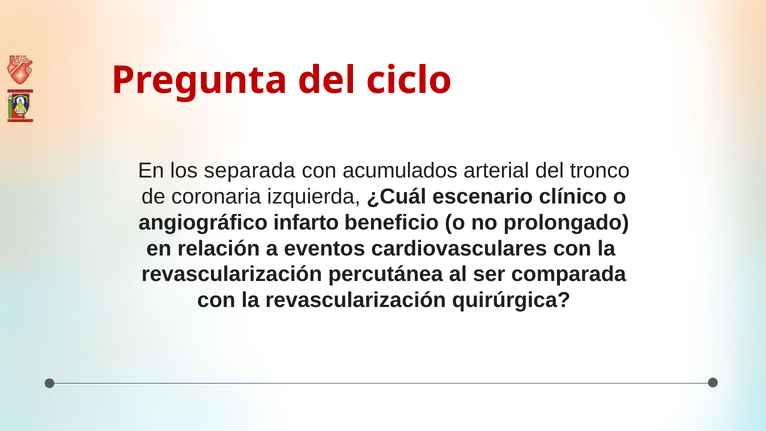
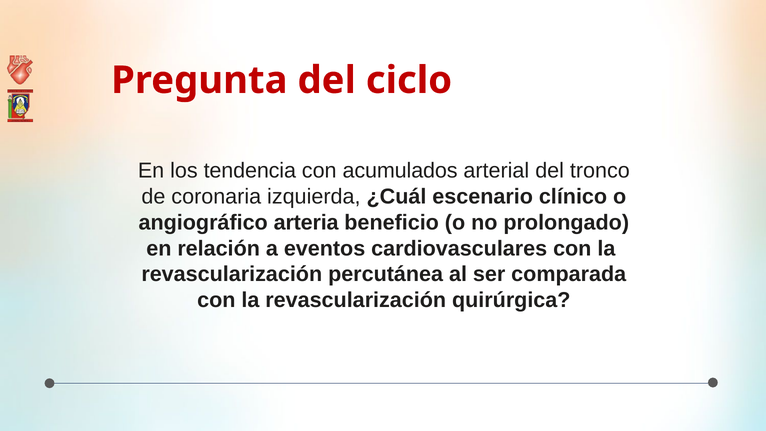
separada: separada -> tendencia
infarto: infarto -> arteria
